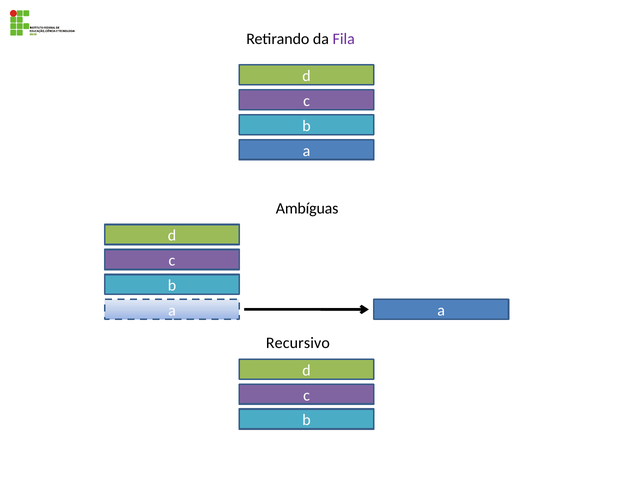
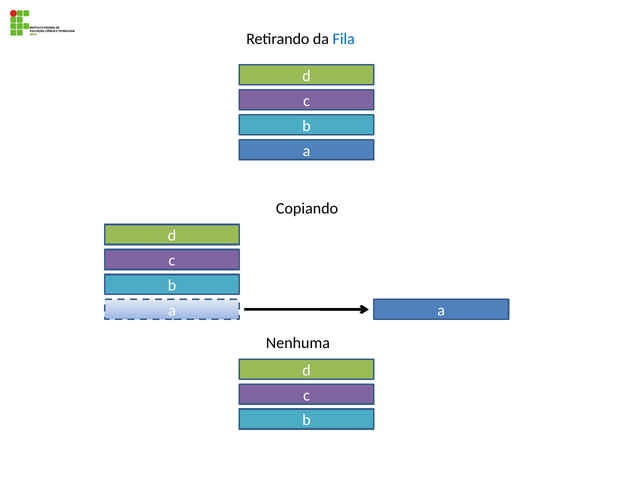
Fila colour: purple -> blue
Ambíguas: Ambíguas -> Copiando
Recursivo: Recursivo -> Nenhuma
